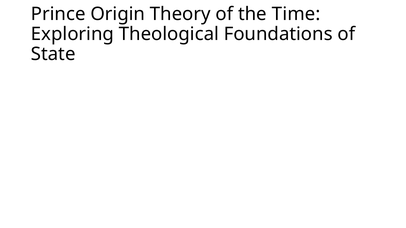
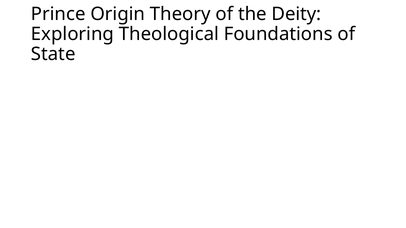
Time: Time -> Deity
